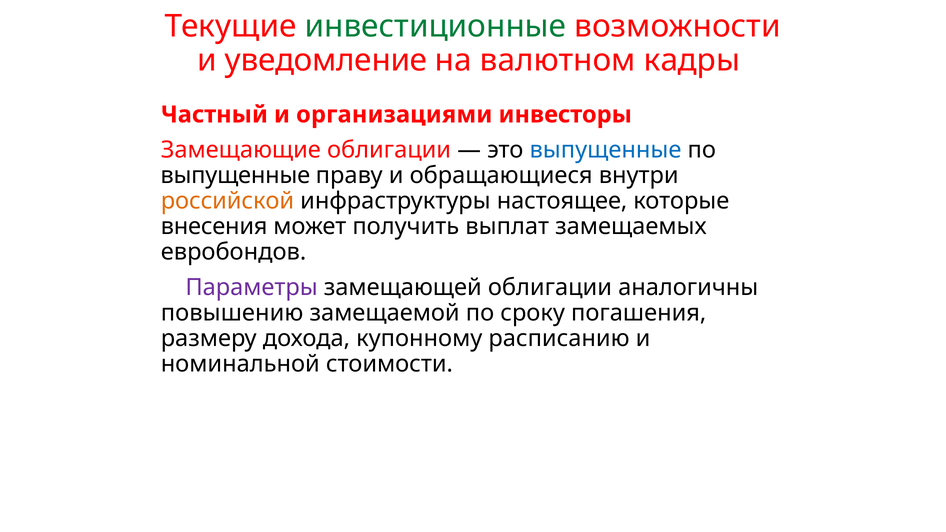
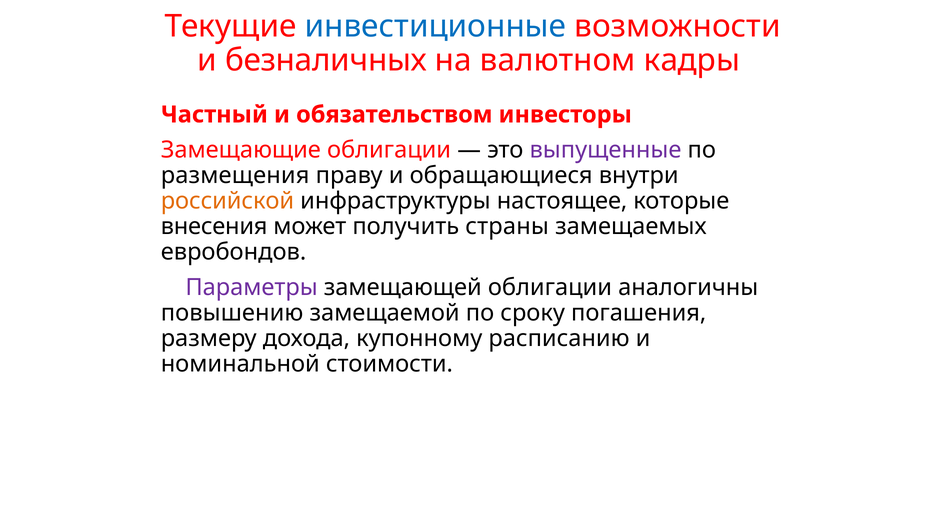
инвестиционные colour: green -> blue
уведомление: уведомление -> безналичных
организациями: организациями -> обязательством
выпущенные at (605, 150) colour: blue -> purple
выпущенные at (235, 176): выпущенные -> размещения
выплат: выплат -> страны
